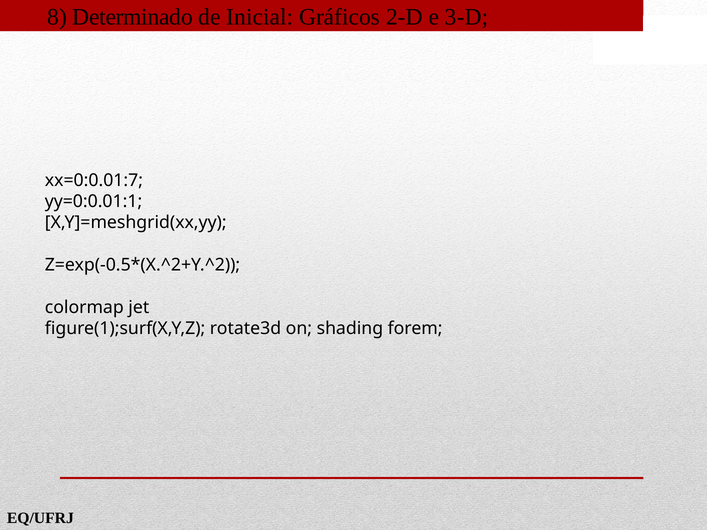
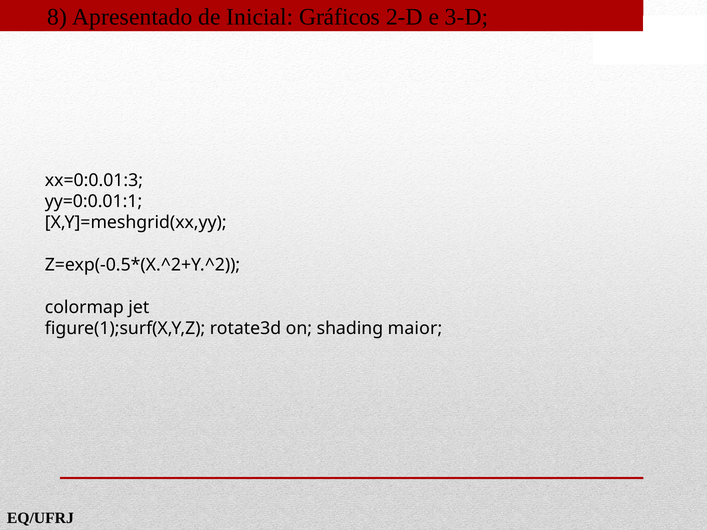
Determinado: Determinado -> Apresentado
xx=0:0.01:7: xx=0:0.01:7 -> xx=0:0.01:3
forem: forem -> maior
